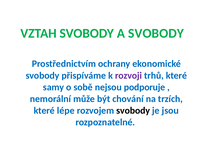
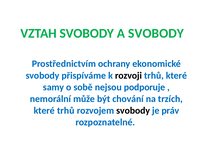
rozvoji colour: purple -> black
které lépe: lépe -> trhů
jsou: jsou -> práv
